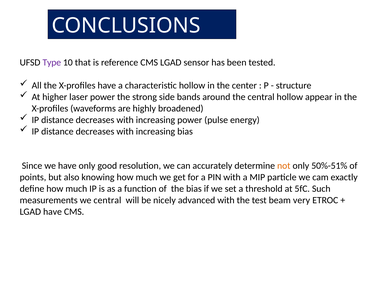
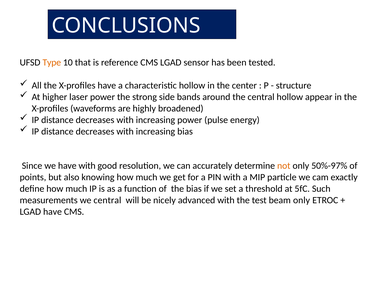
Type colour: purple -> orange
have only: only -> with
50%-51%: 50%-51% -> 50%-97%
beam very: very -> only
